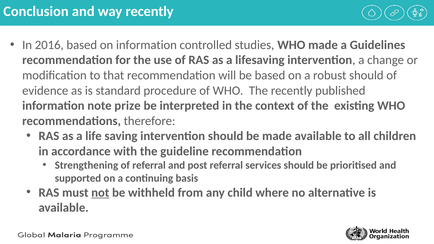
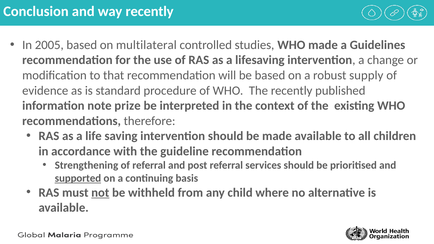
2016: 2016 -> 2005
on information: information -> multilateral
robust should: should -> supply
supported underline: none -> present
